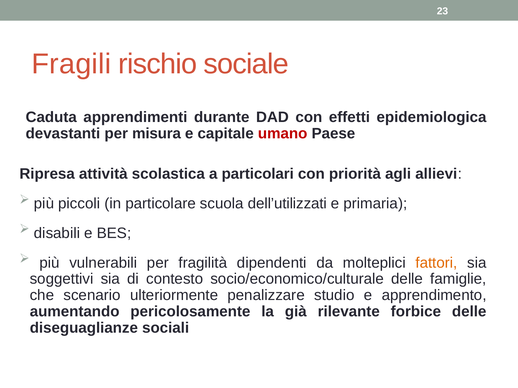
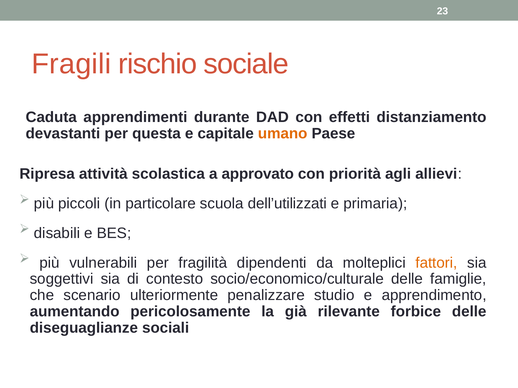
epidemiologica: epidemiologica -> distanziamento
misura: misura -> questa
umano colour: red -> orange
particolari: particolari -> approvato
